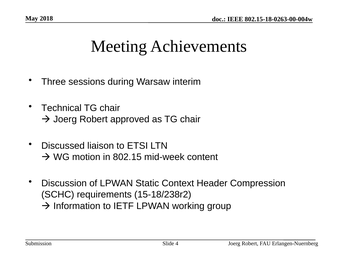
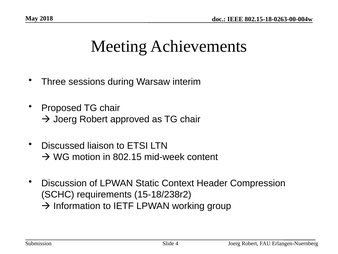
Technical: Technical -> Proposed
